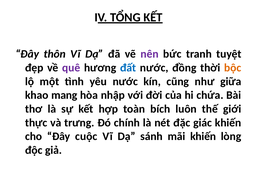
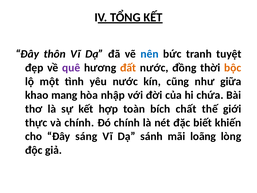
nên colour: purple -> blue
đất colour: blue -> orange
luôn: luôn -> chất
và trưng: trưng -> chính
giác: giác -> biết
cuộc: cuộc -> sáng
mãi khiến: khiến -> loãng
